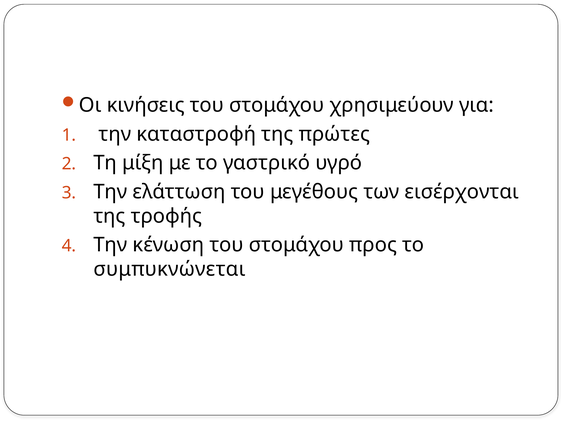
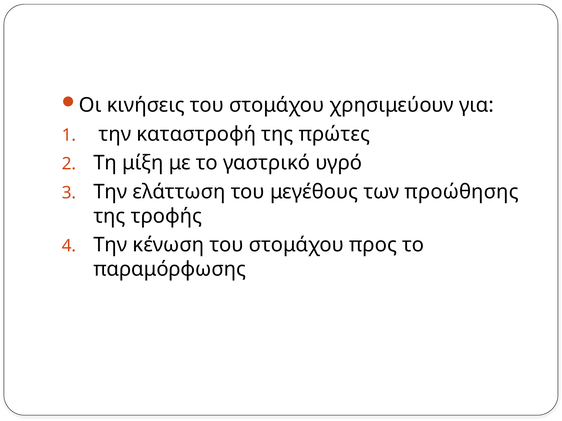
εισέρχονται: εισέρχονται -> προώθησης
συμπυκνώνεται: συμπυκνώνεται -> παραμόρφωσης
